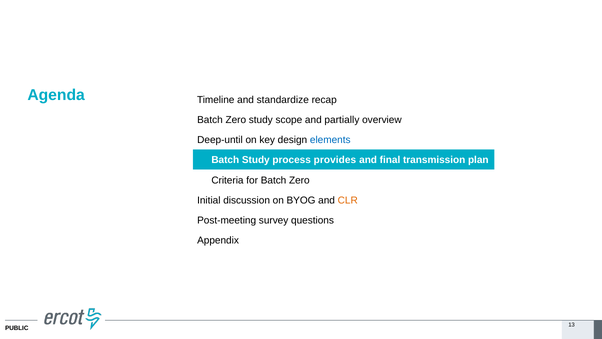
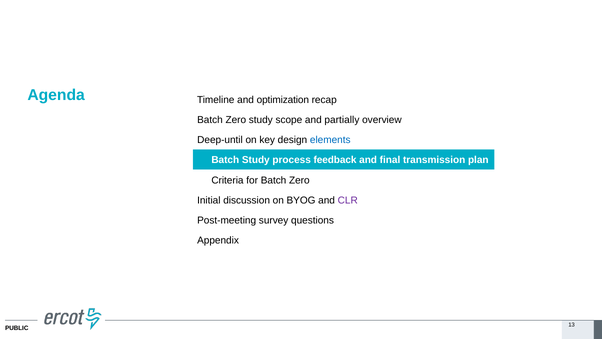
standardize: standardize -> optimization
provides: provides -> feedback
CLR colour: orange -> purple
